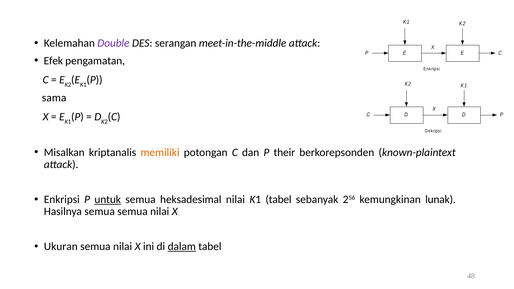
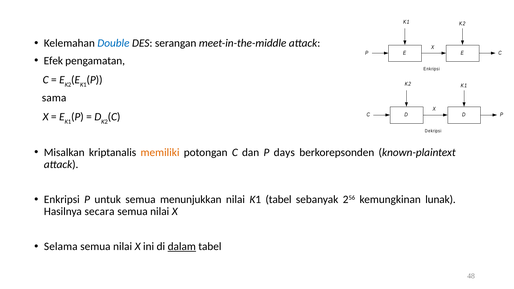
Double colour: purple -> blue
their: their -> days
untuk underline: present -> none
heksadesimal: heksadesimal -> menunjukkan
Hasilnya semua: semua -> secara
Ukuran: Ukuran -> Selama
